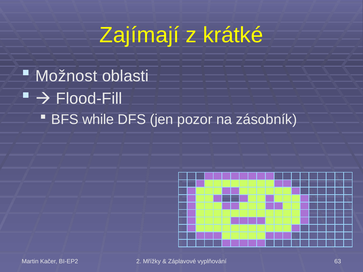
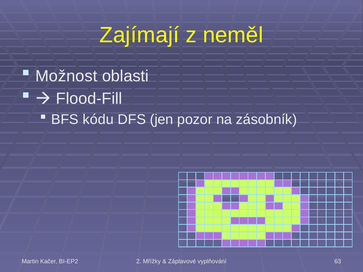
krátké: krátké -> neměl
while: while -> kódu
